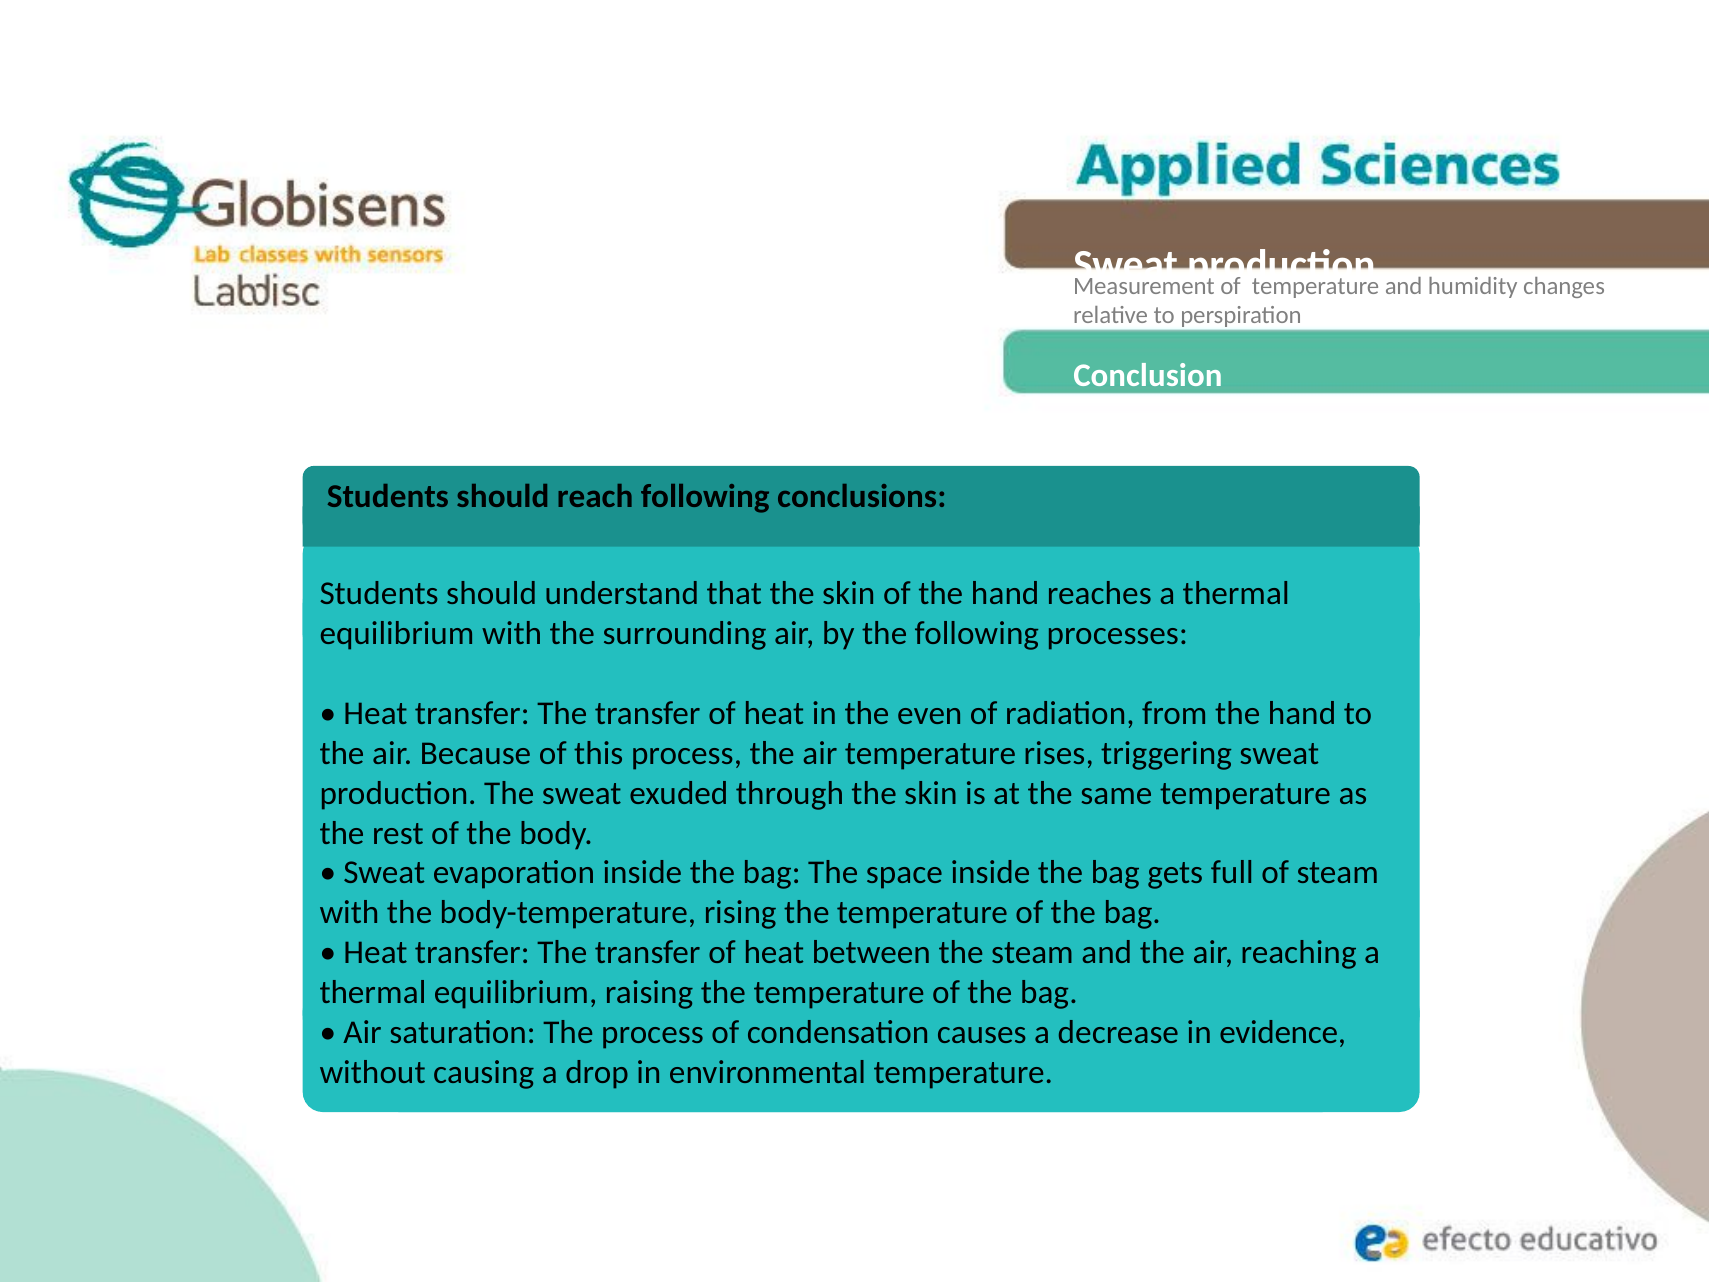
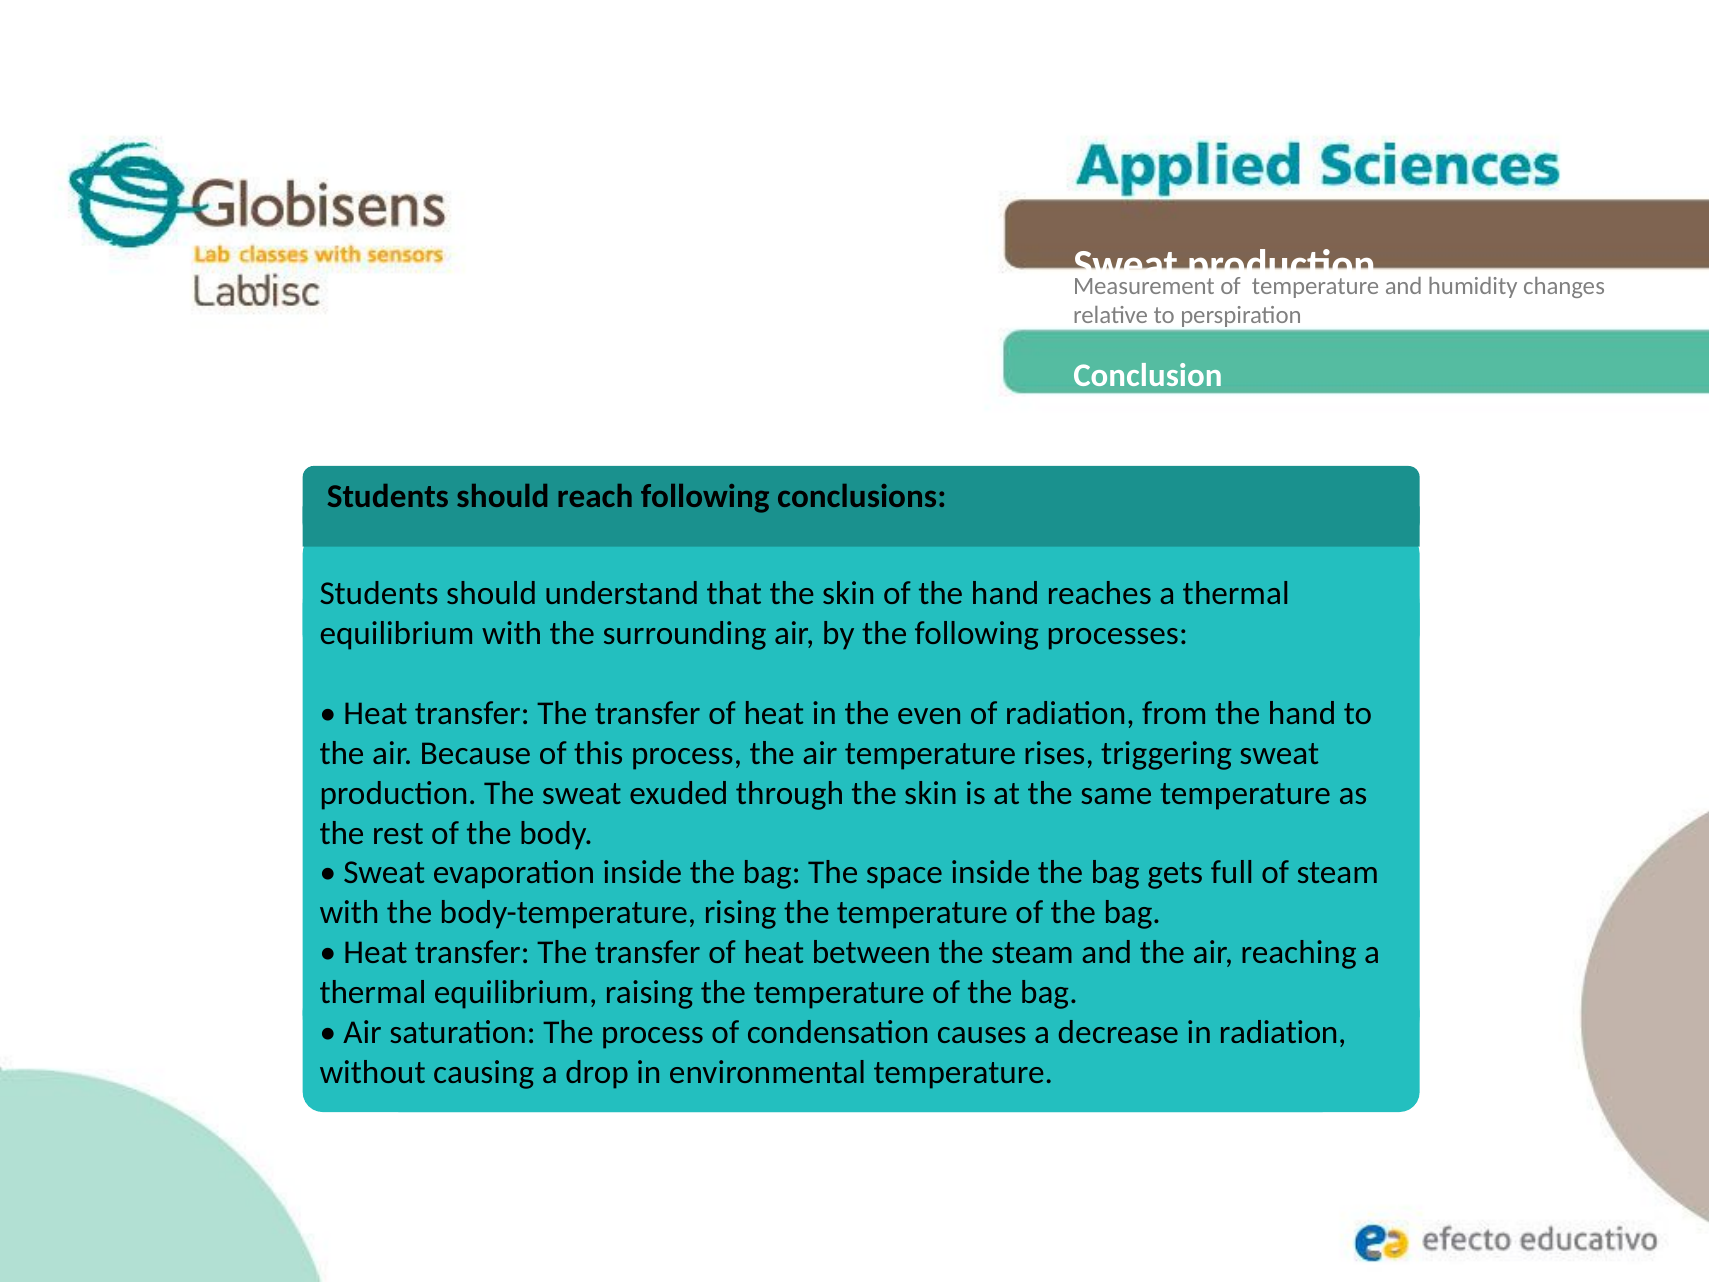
in evidence: evidence -> radiation
